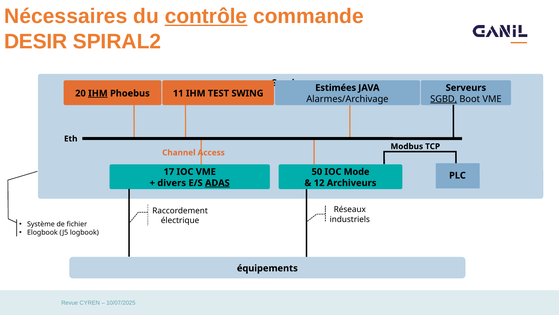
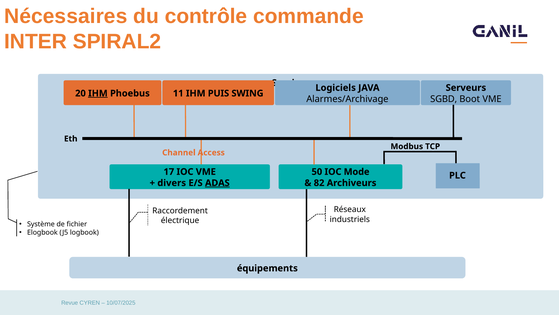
contrôle underline: present -> none
DESIR: DESIR -> INTER
Estimées: Estimées -> Logiciels
TEST: TEST -> PUIS
SGBD underline: present -> none
12: 12 -> 82
